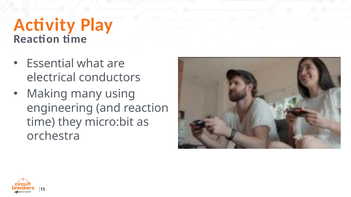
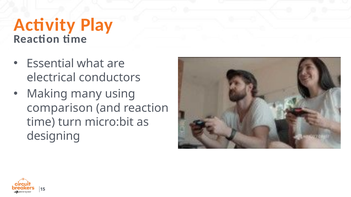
engineering: engineering -> comparison
they: they -> turn
orchestra: orchestra -> designing
